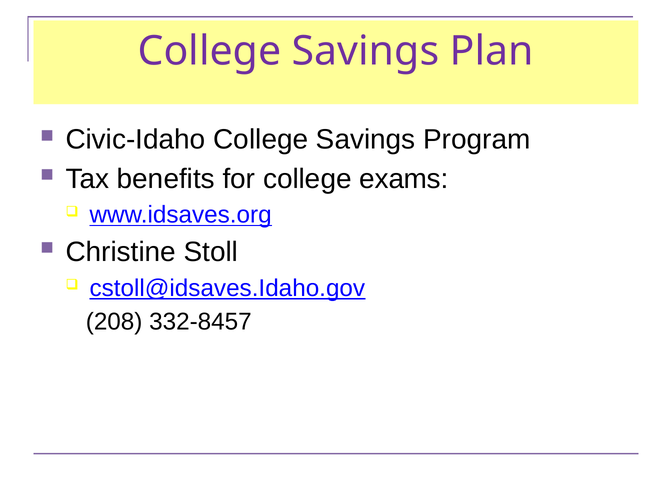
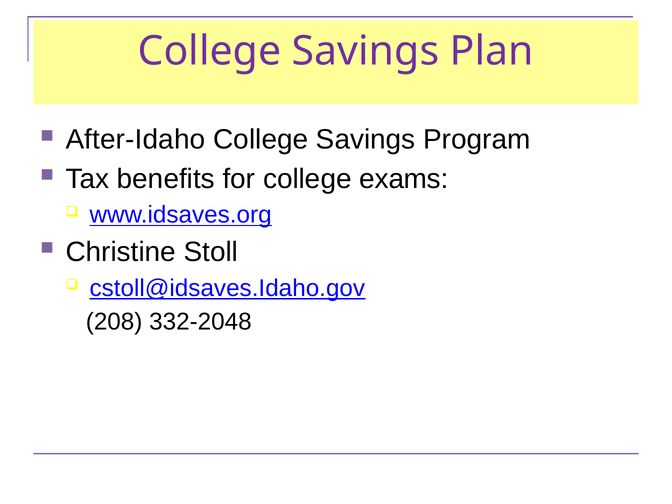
Civic-Idaho: Civic-Idaho -> After-Idaho
332-8457: 332-8457 -> 332-2048
